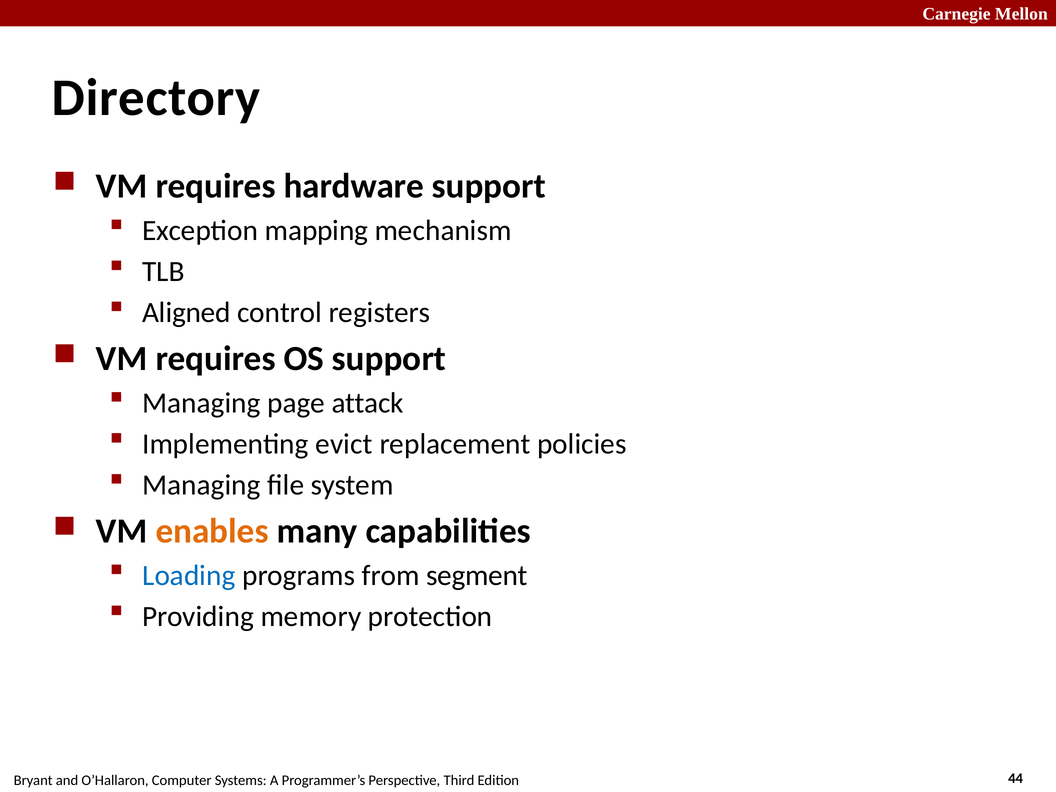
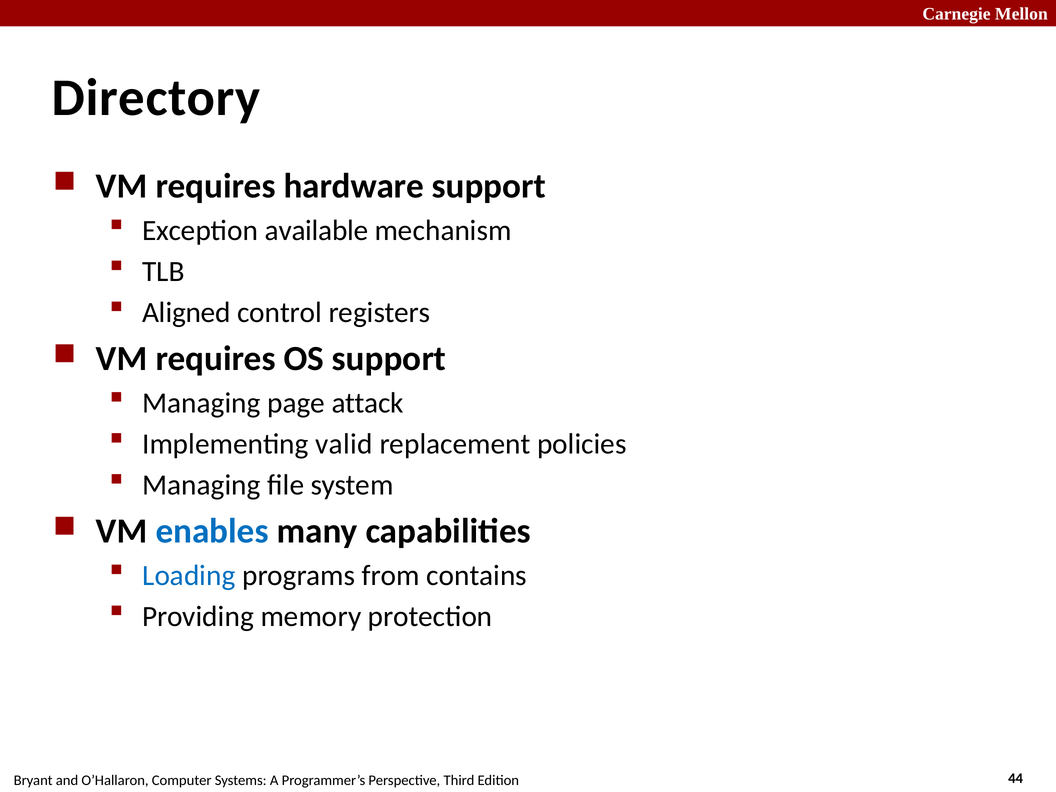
mapping: mapping -> available
evict: evict -> valid
enables colour: orange -> blue
segment: segment -> contains
